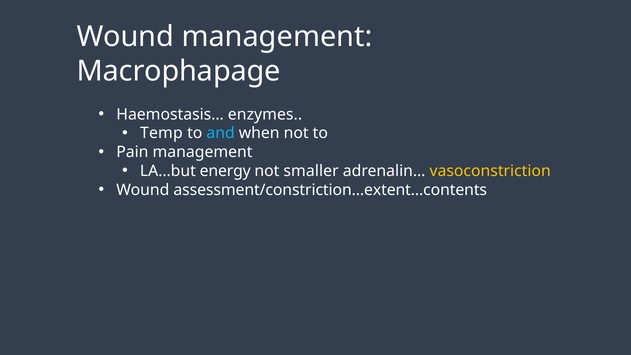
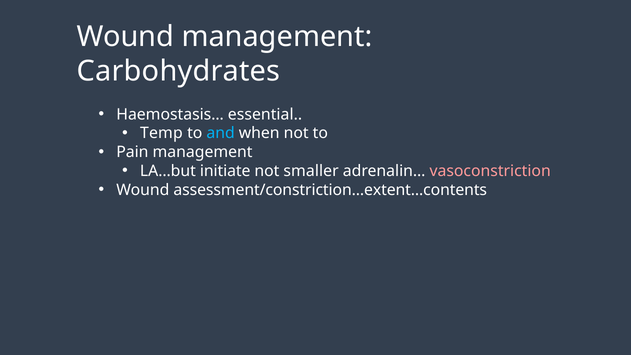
Macrophapage: Macrophapage -> Carbohydrates
enzymes: enzymes -> essential
energy: energy -> initiate
vasoconstriction colour: yellow -> pink
